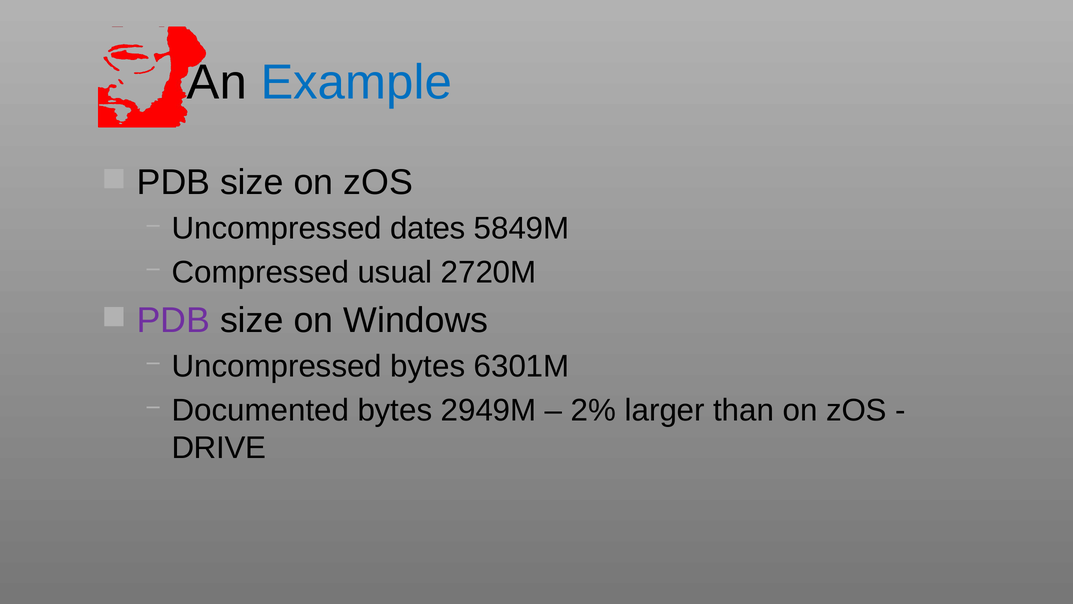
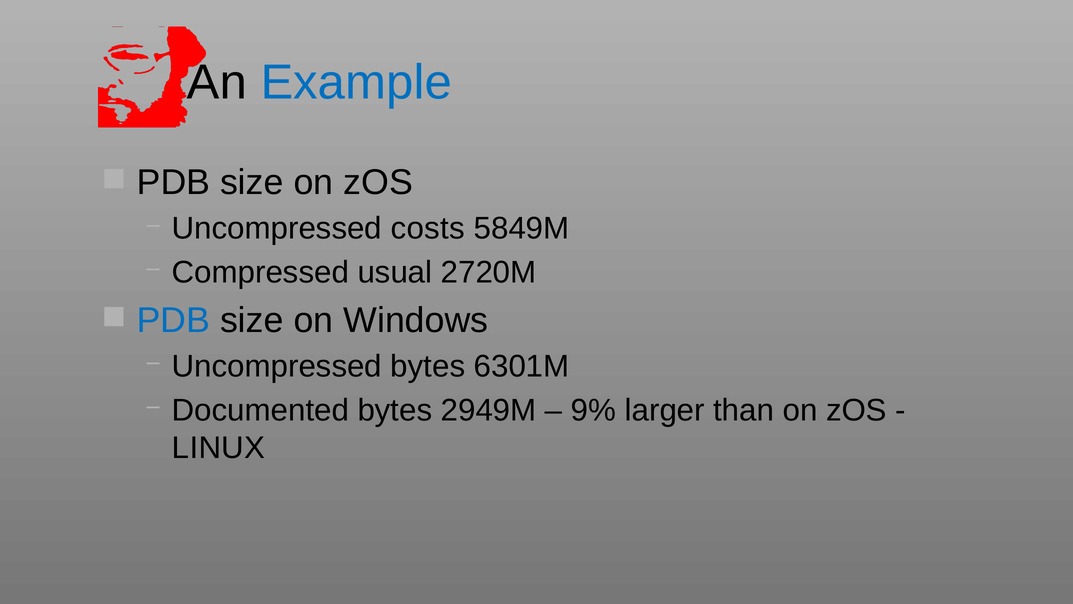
dates: dates -> costs
PDB at (173, 320) colour: purple -> blue
2%: 2% -> 9%
DRIVE: DRIVE -> LINUX
